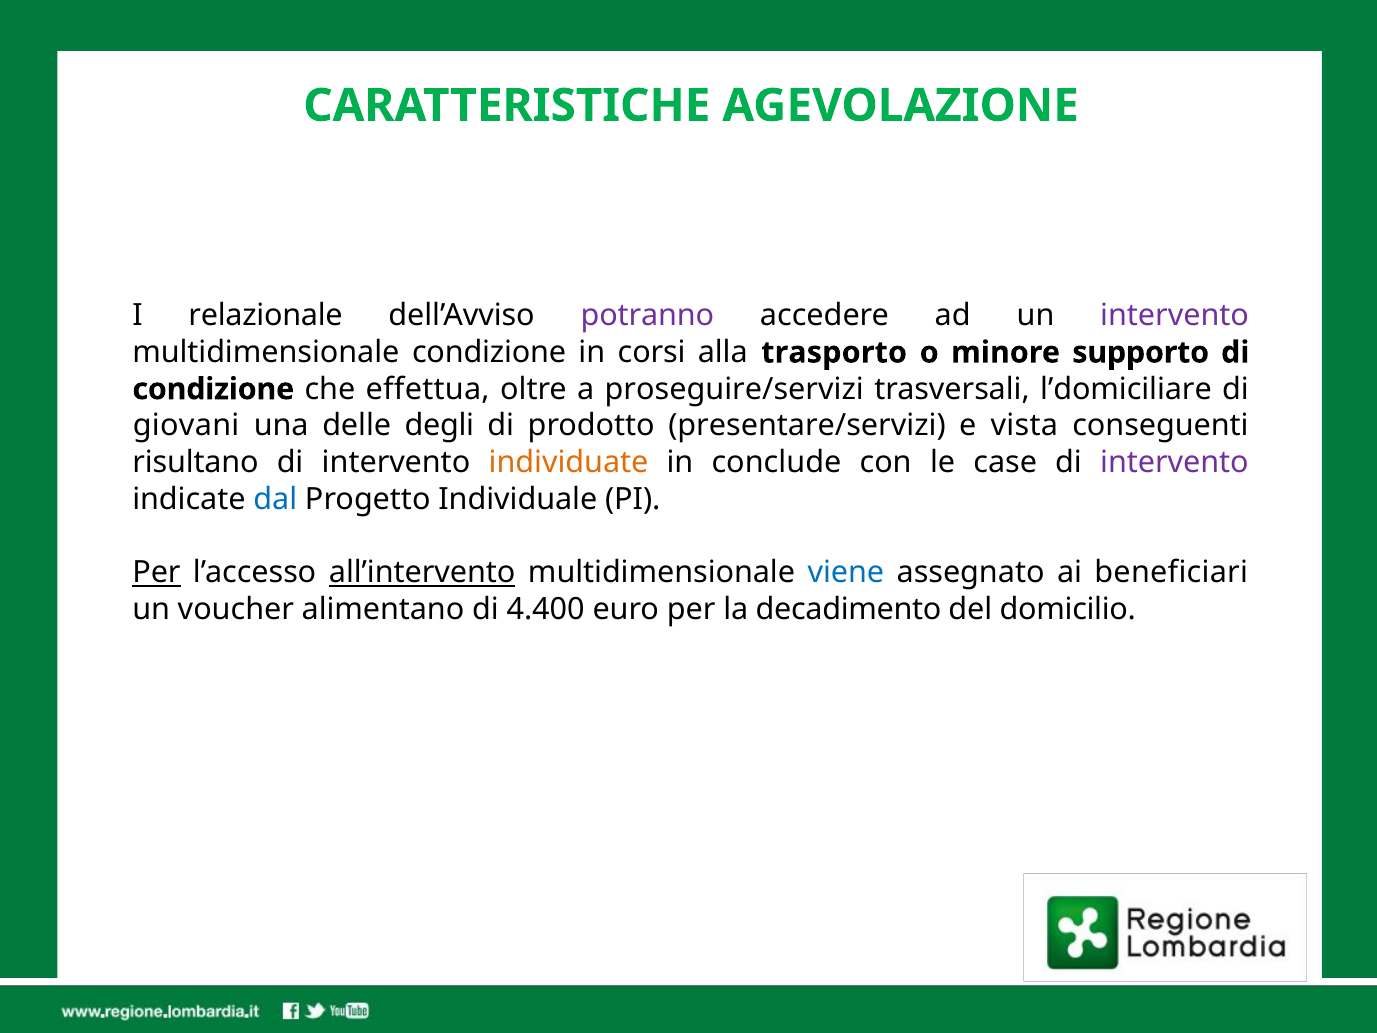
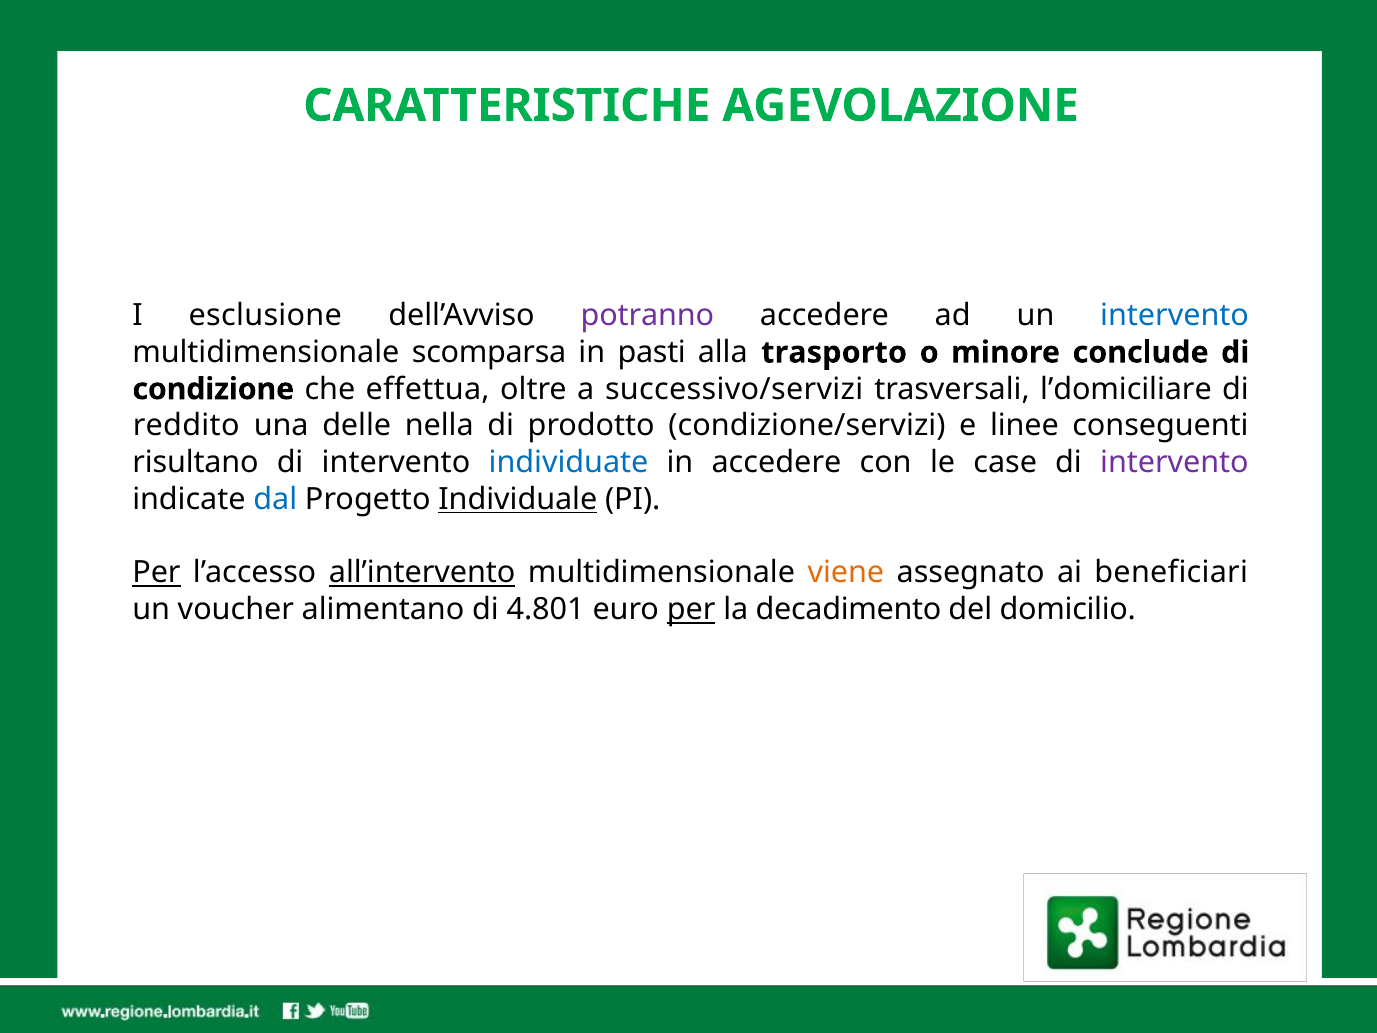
relazionale: relazionale -> esclusione
intervento at (1175, 316) colour: purple -> blue
multidimensionale condizione: condizione -> scomparsa
corsi: corsi -> pasti
supporto: supporto -> conclude
proseguire/servizi: proseguire/servizi -> successivo/servizi
giovani: giovani -> reddito
degli: degli -> nella
presentare/servizi: presentare/servizi -> condizione/servizi
vista: vista -> linee
individuate colour: orange -> blue
in conclude: conclude -> accedere
Individuale underline: none -> present
viene colour: blue -> orange
4.400: 4.400 -> 4.801
per at (691, 609) underline: none -> present
